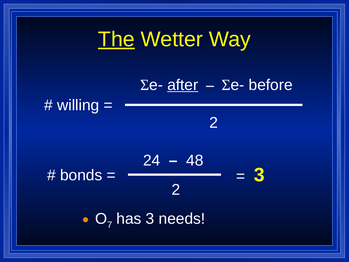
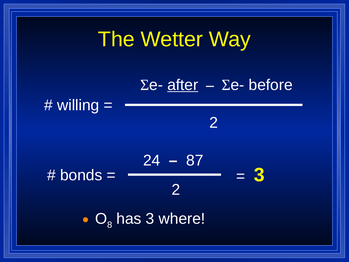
The underline: present -> none
48: 48 -> 87
7: 7 -> 8
needs: needs -> where
